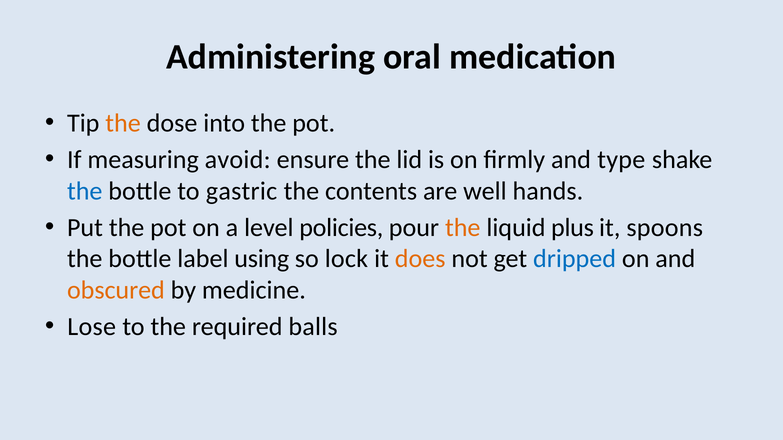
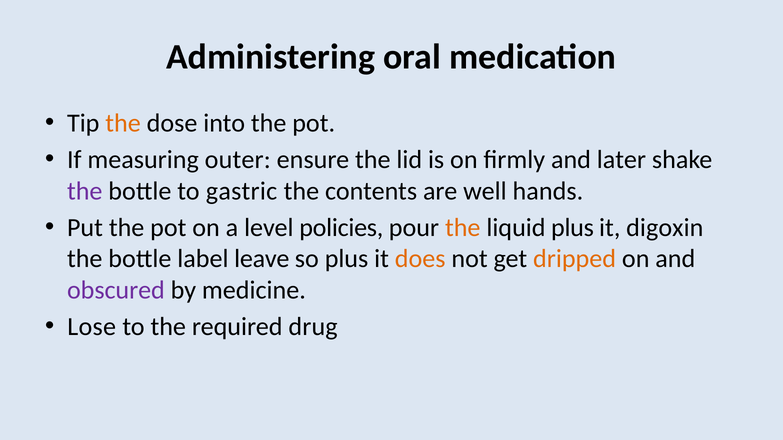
avoid: avoid -> outer
type: type -> later
the at (85, 191) colour: blue -> purple
spoons: spoons -> digoxin
using: using -> leave
so lock: lock -> plus
dripped colour: blue -> orange
obscured colour: orange -> purple
balls: balls -> drug
